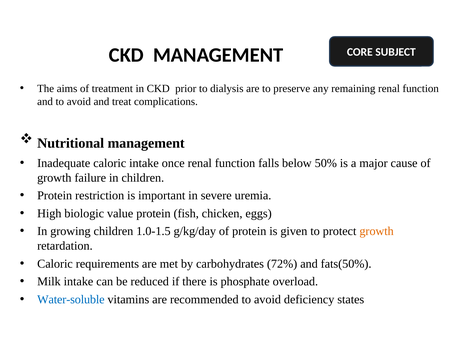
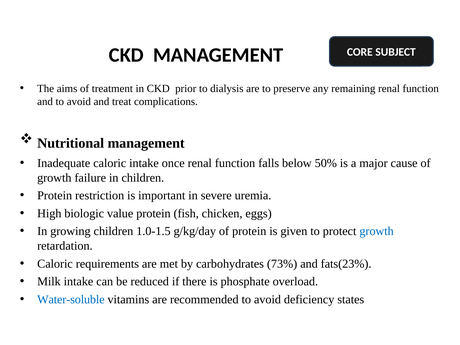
growth at (377, 231) colour: orange -> blue
72%: 72% -> 73%
fats(50%: fats(50% -> fats(23%
